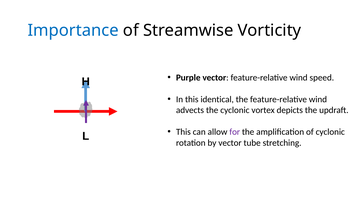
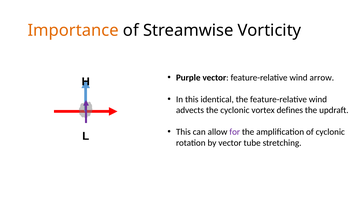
Importance colour: blue -> orange
speed: speed -> arrow
depicts: depicts -> defines
